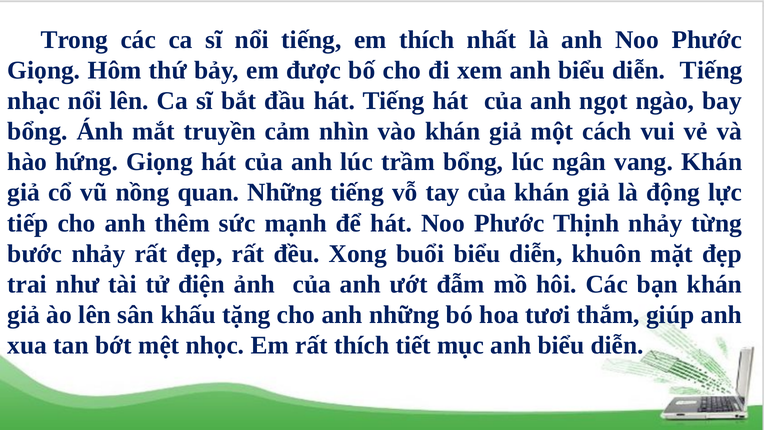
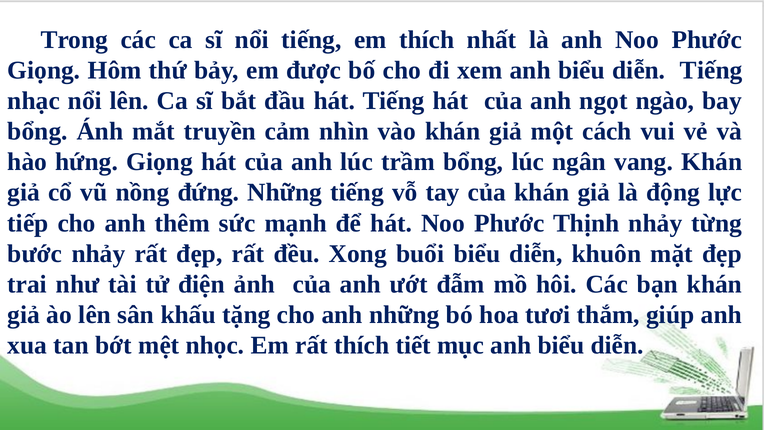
quan: quan -> đứng
